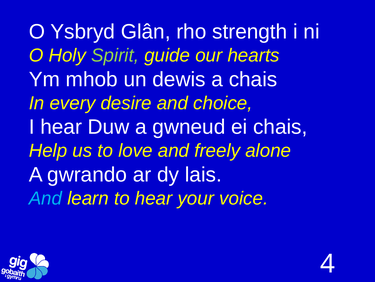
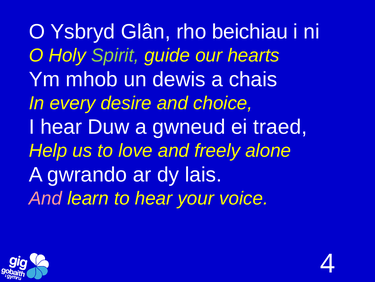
strength: strength -> beichiau
ei chais: chais -> traed
And at (45, 198) colour: light blue -> pink
